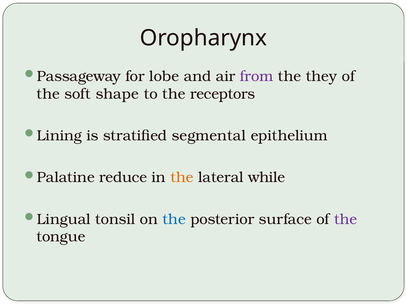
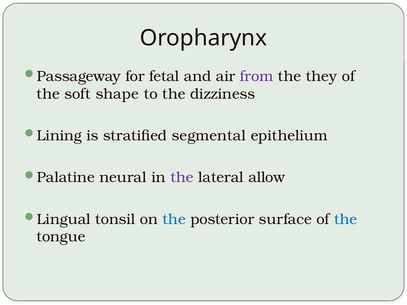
lobe: lobe -> fetal
receptors: receptors -> dizziness
reduce: reduce -> neural
the at (182, 178) colour: orange -> purple
while: while -> allow
the at (346, 219) colour: purple -> blue
